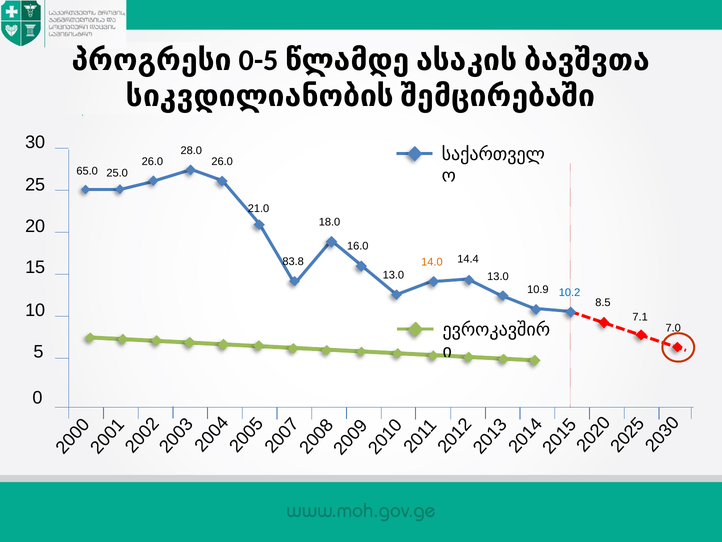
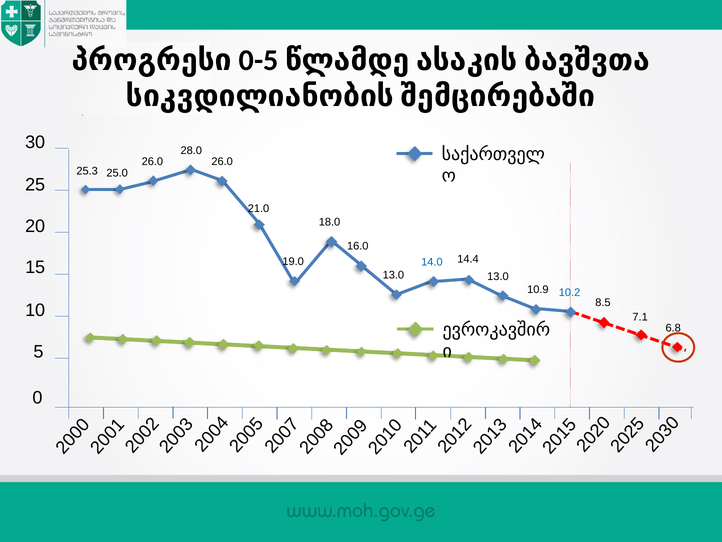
65.0: 65.0 -> 25.3
83.8: 83.8 -> 19.0
14.0 colour: orange -> blue
7.0: 7.0 -> 6.8
